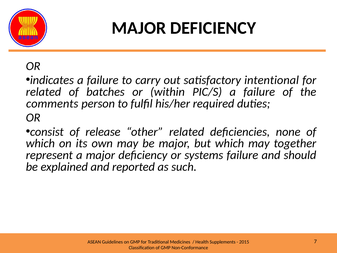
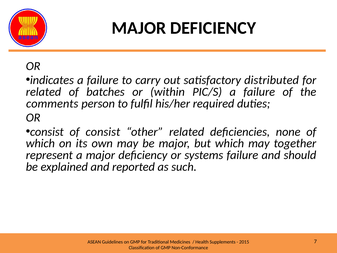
intentional: intentional -> distributed
of release: release -> consist
